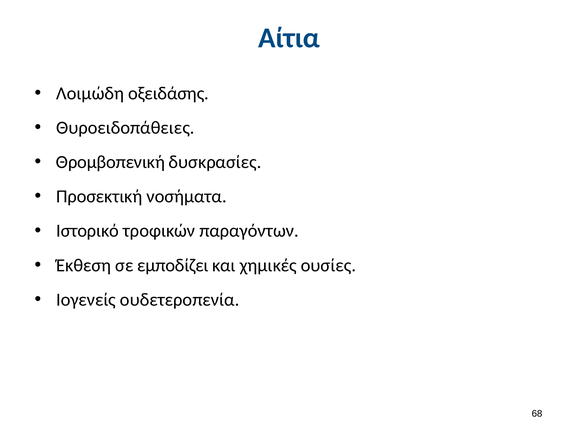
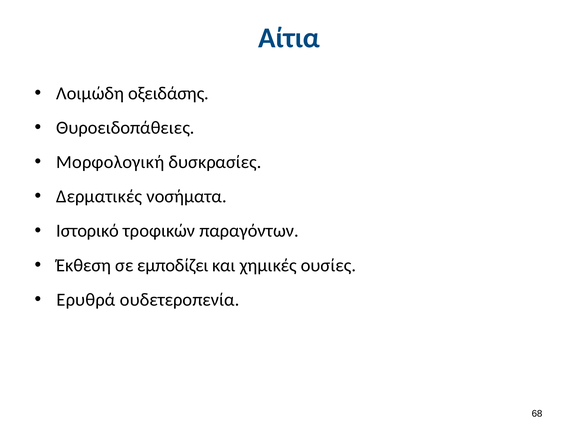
Θρομβοπενική: Θρομβοπενική -> Μορφολογική
Προσεκτική: Προσεκτική -> Δερματικές
Ιογενείς: Ιογενείς -> Ερυθρά
